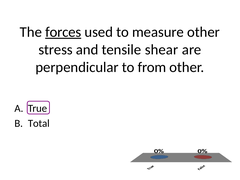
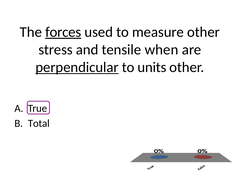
shear: shear -> when
perpendicular underline: none -> present
from: from -> units
